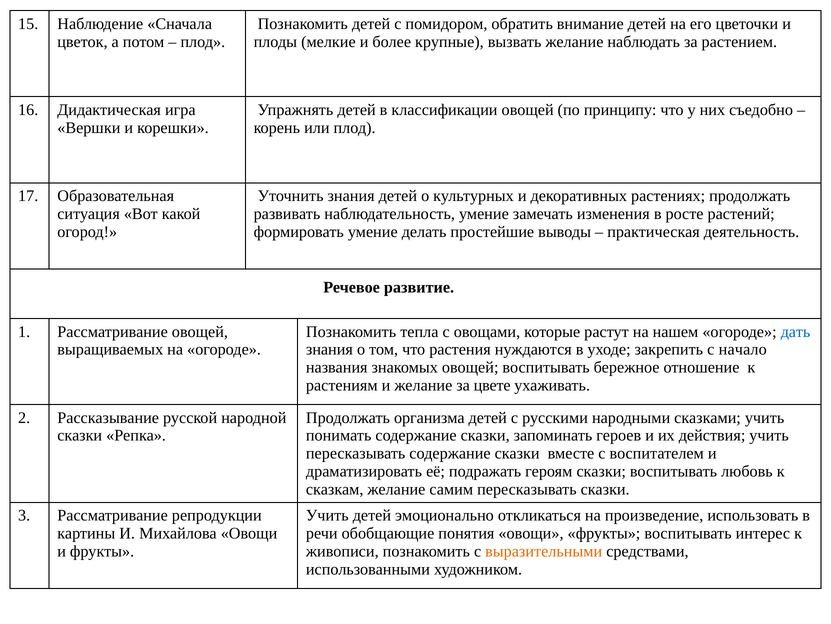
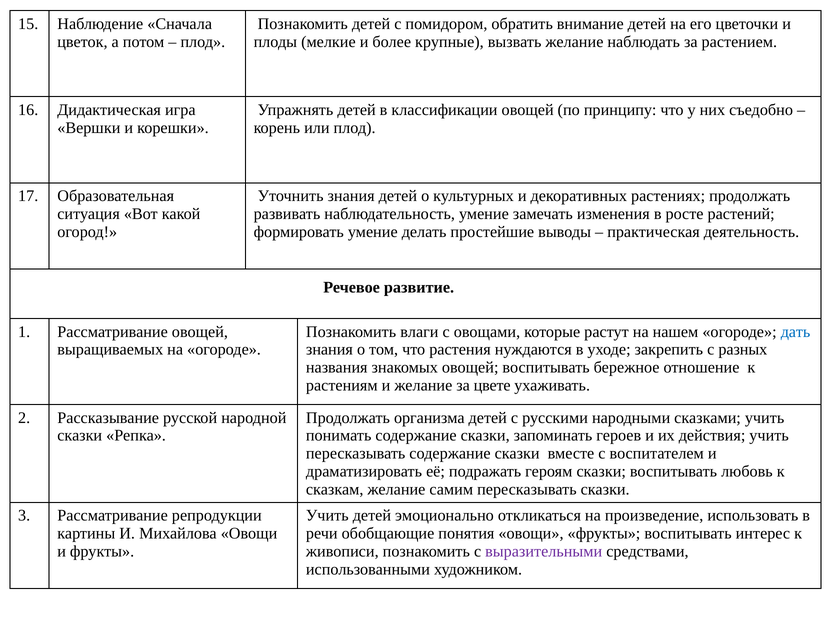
тепла: тепла -> влаги
начало: начало -> разных
выразительными colour: orange -> purple
